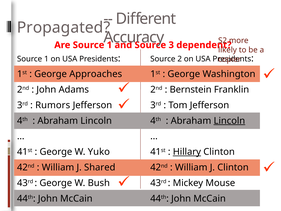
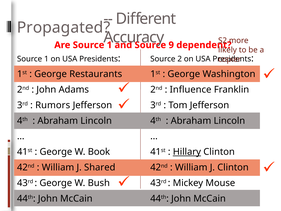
3: 3 -> 9
Approaches: Approaches -> Restaurants
Bernstein: Bernstein -> Influence
Lincoln at (229, 121) underline: present -> none
Yuko: Yuko -> Book
